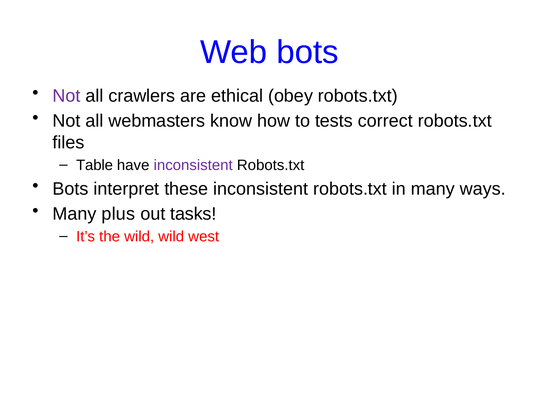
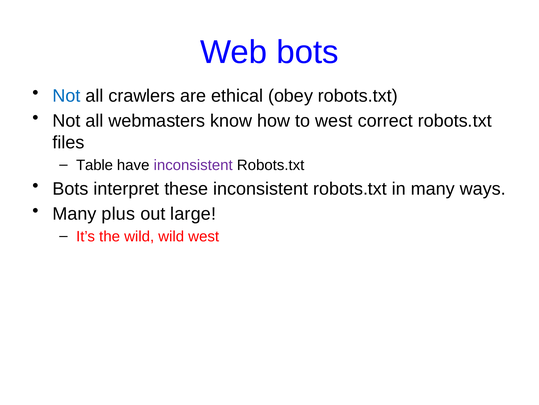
Not at (67, 96) colour: purple -> blue
to tests: tests -> west
tasks: tasks -> large
